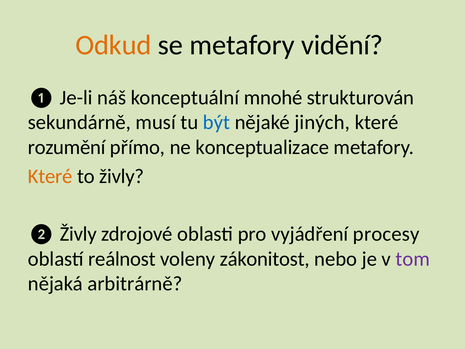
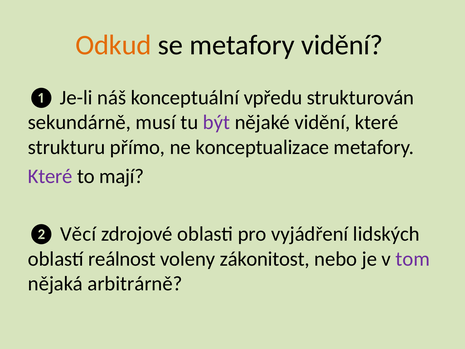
mnohé: mnohé -> vpředu
být colour: blue -> purple
nějaké jiných: jiných -> vidění
rozumění: rozumění -> strukturu
Které at (50, 176) colour: orange -> purple
to živly: živly -> mají
❷ Živly: Živly -> Věcí
procesy: procesy -> lidských
